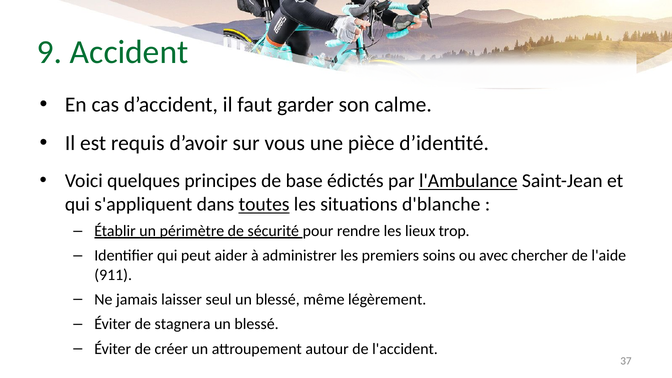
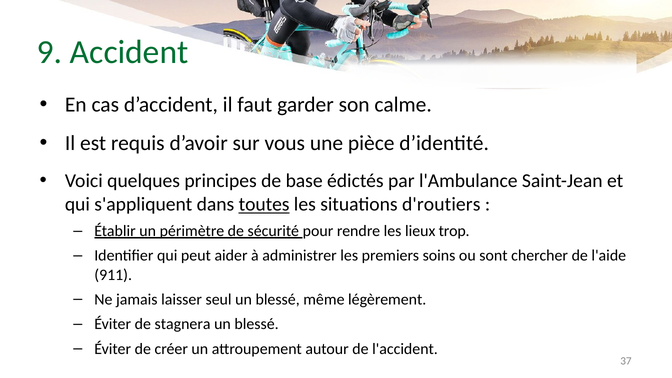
l'Ambulance underline: present -> none
d'blanche: d'blanche -> d'routiers
avec: avec -> sont
